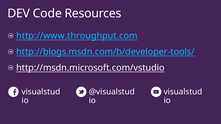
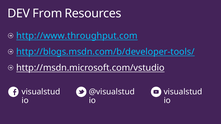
Code: Code -> From
